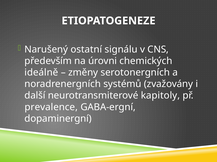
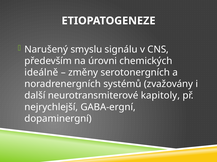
ostatní: ostatní -> smyslu
prevalence: prevalence -> nejrychlejší
